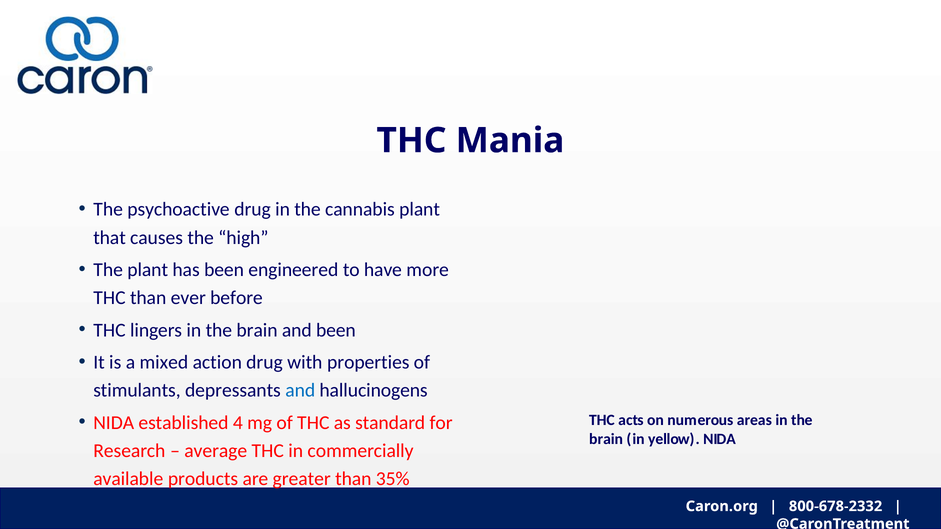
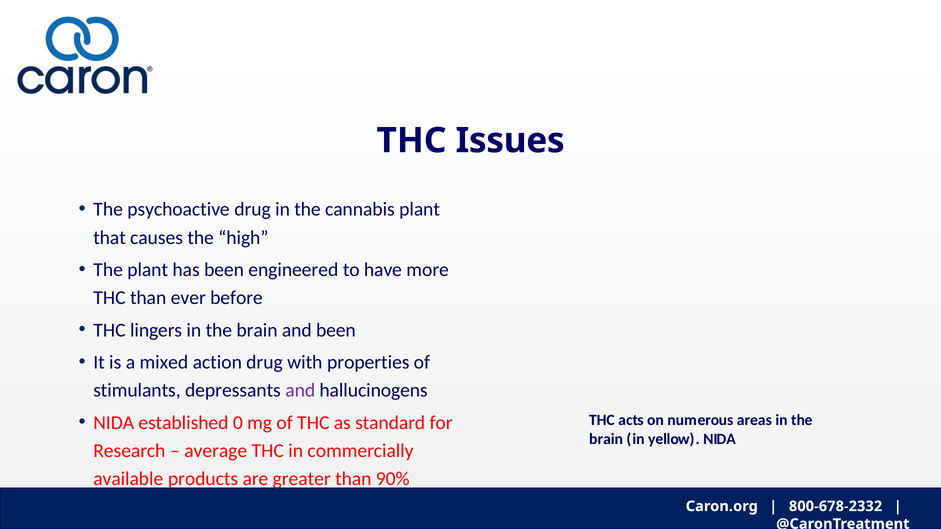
Mania: Mania -> Issues
and at (300, 391) colour: blue -> purple
4: 4 -> 0
35%: 35% -> 90%
